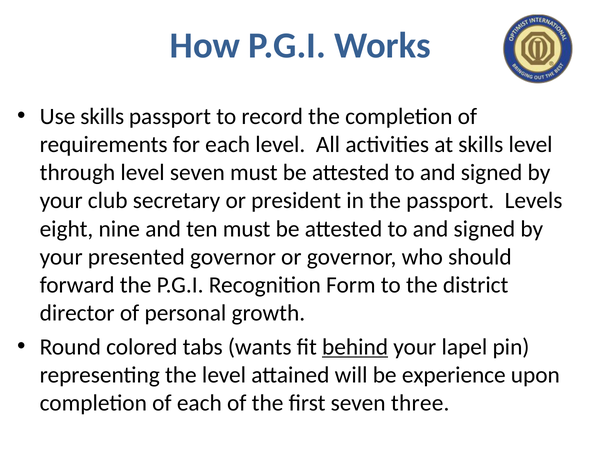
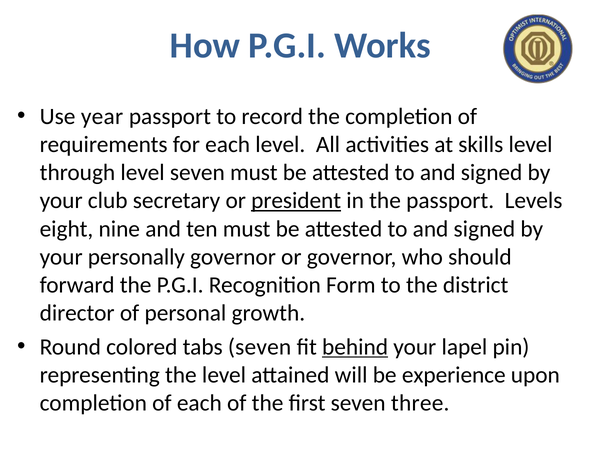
Use skills: skills -> year
president underline: none -> present
presented: presented -> personally
tabs wants: wants -> seven
